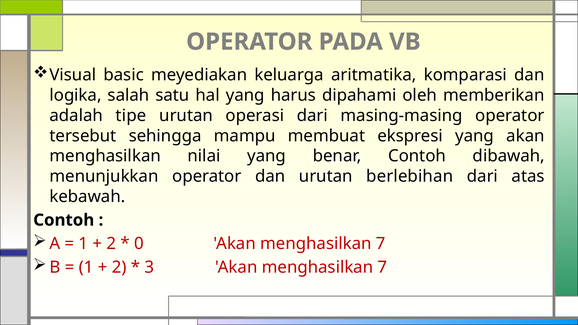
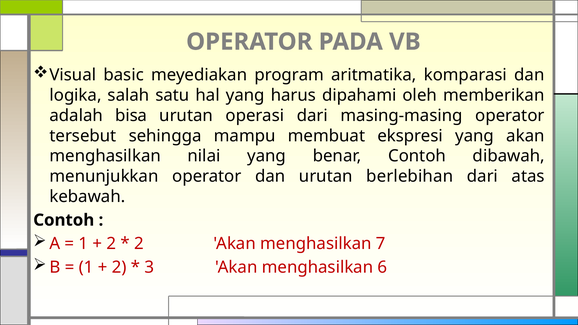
keluarga: keluarga -> program
tipe: tipe -> bisa
0 at (139, 244): 0 -> 2
3 Akan menghasilkan 7: 7 -> 6
